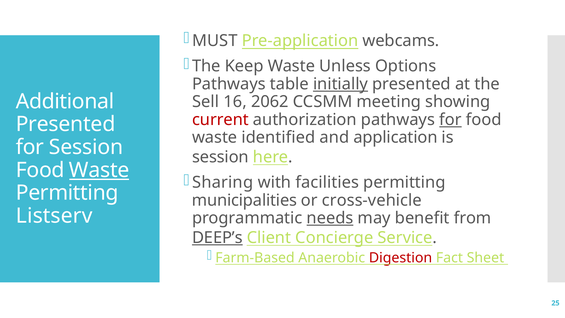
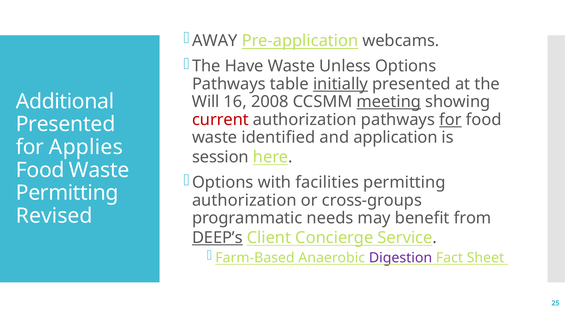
MUST: MUST -> AWAY
Keep: Keep -> Have
Sell: Sell -> Will
2062: 2062 -> 2008
meeting underline: none -> present
for Session: Session -> Applies
Waste at (99, 170) underline: present -> none
Sharing at (223, 182): Sharing -> Options
municipalities at (244, 200): municipalities -> authorization
cross-vehicle: cross-vehicle -> cross-groups
Listserv: Listserv -> Revised
needs underline: present -> none
Digestion colour: red -> purple
